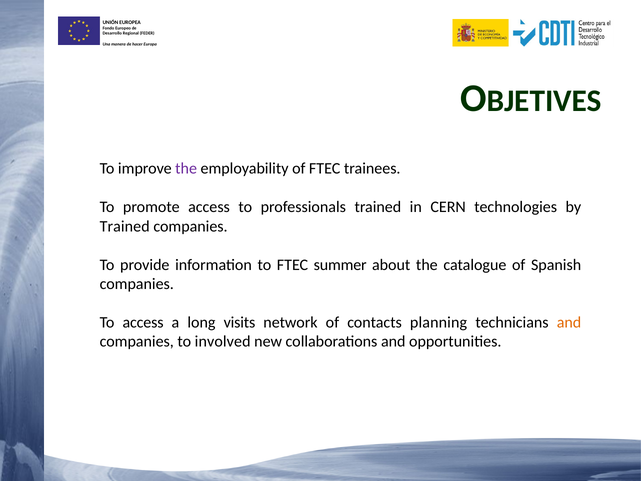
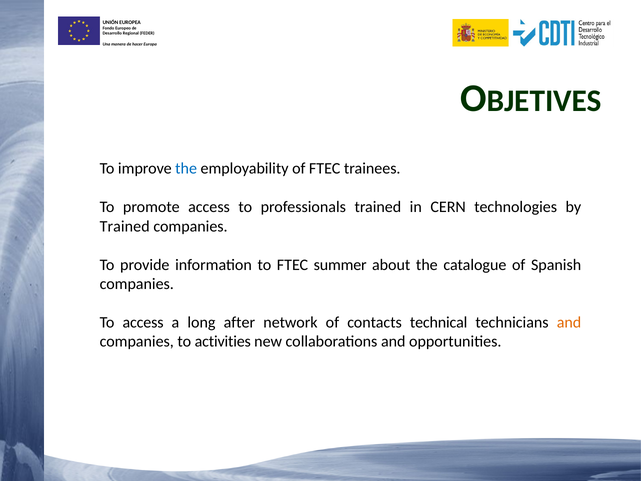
the at (186, 168) colour: purple -> blue
visits: visits -> after
planning: planning -> technical
involved: involved -> activities
